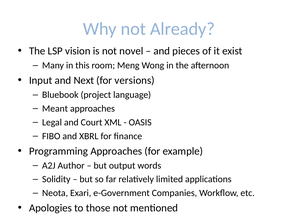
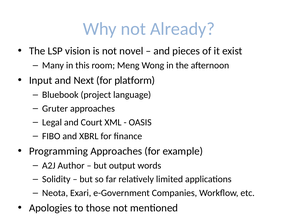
versions: versions -> platform
Meant: Meant -> Gruter
